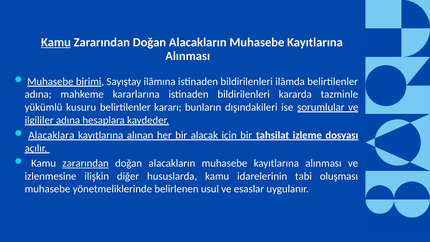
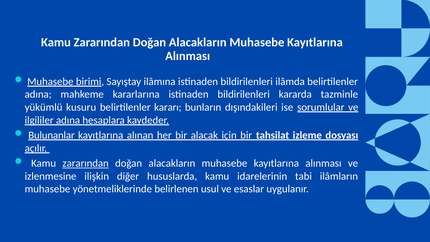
Kamu at (56, 42) underline: present -> none
Alacaklara: Alacaklara -> Bulunanlar
oluşması: oluşması -> ilâmların
